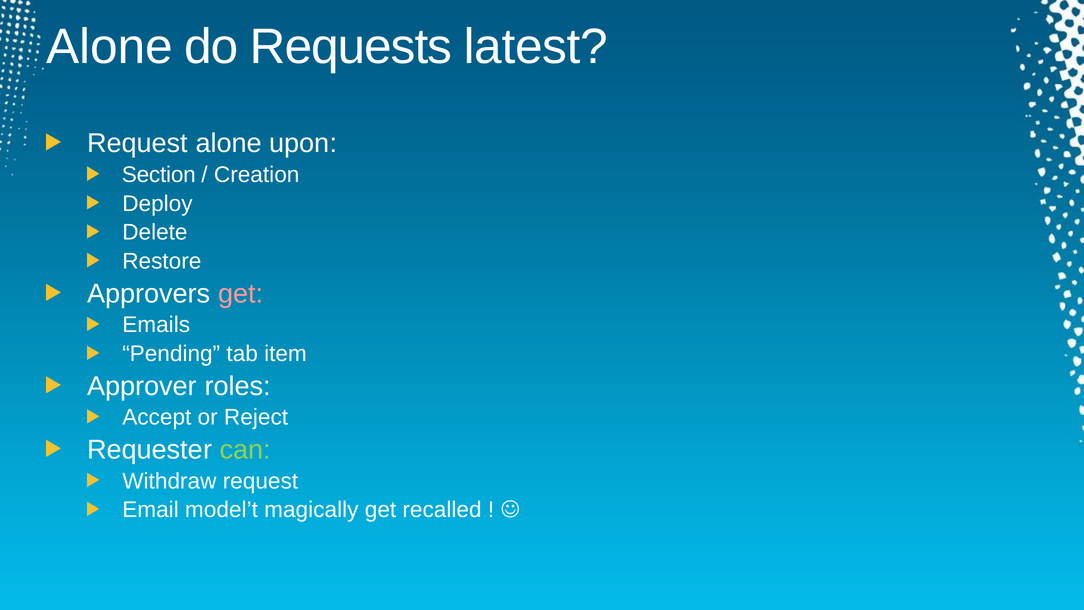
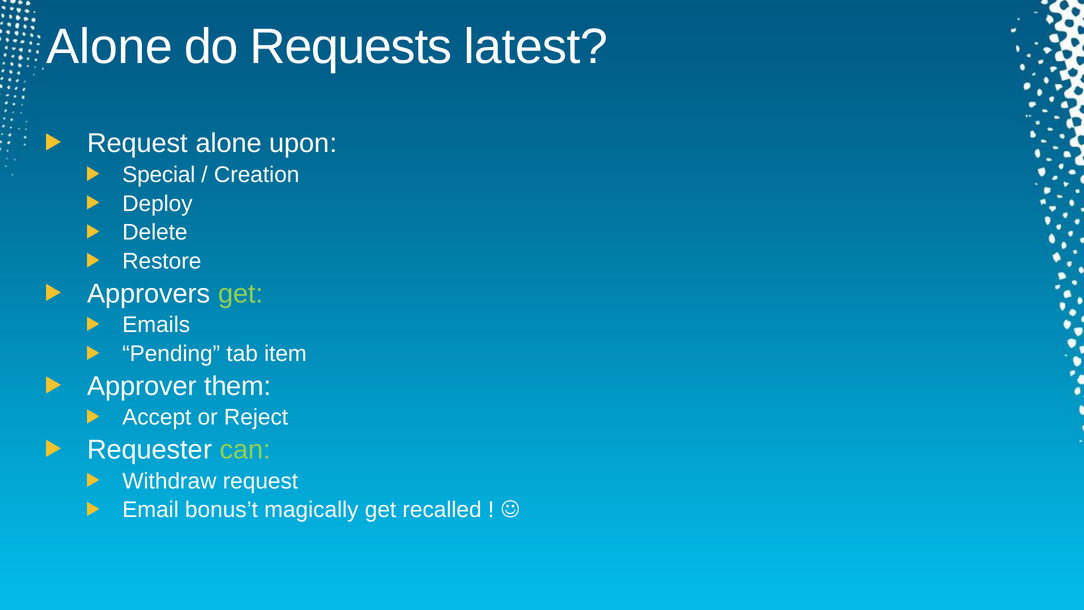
Section: Section -> Special
get at (241, 294) colour: pink -> light green
roles: roles -> them
model’t: model’t -> bonus’t
